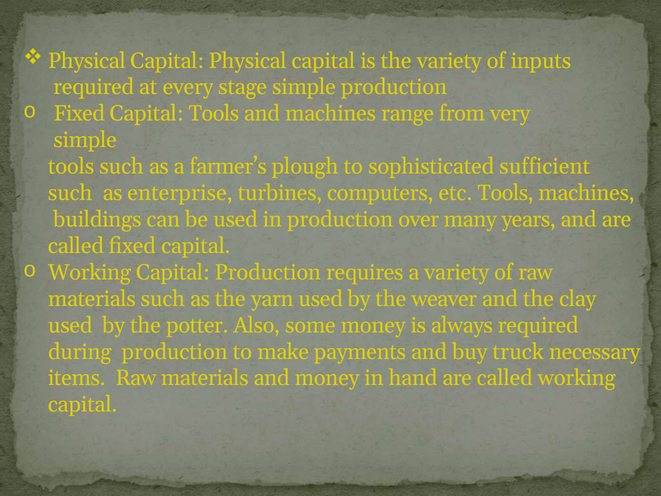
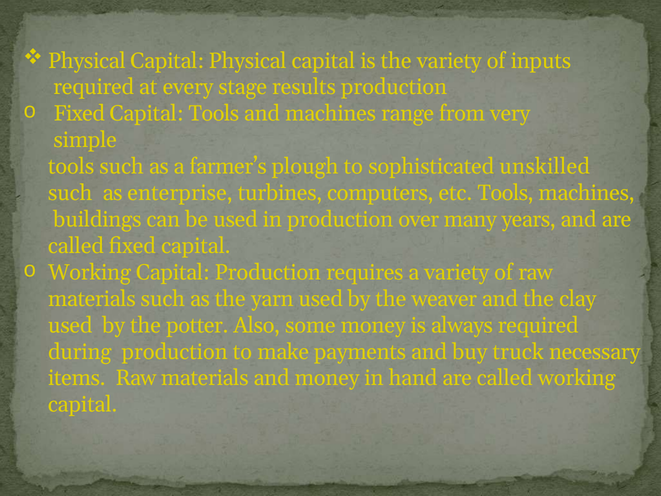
stage simple: simple -> results
sufficient: sufficient -> unskilled
